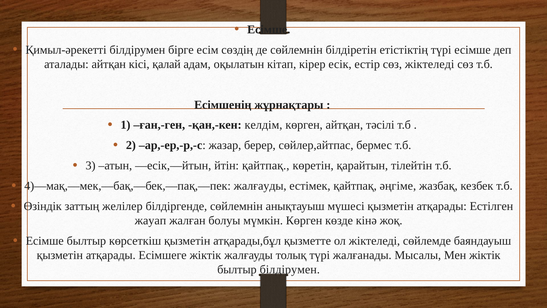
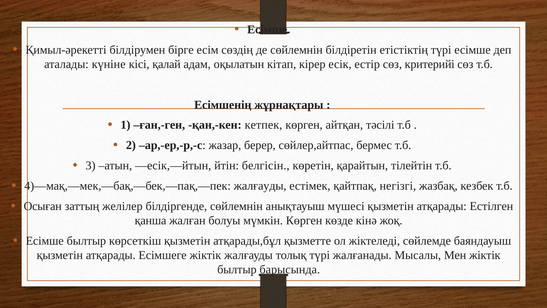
аталады айтқан: айтқан -> күніне
сөз жіктеледі: жіктеледі -> критерийі
келдім: келдім -> кетпек
йтін қайтпақ: қайтпақ -> белгісін
әңгіме: әңгіме -> негізгі
Өзіндік: Өзіндік -> Осыған
жауап: жауап -> қанша
былтыр білдірумен: білдірумен -> барысында
